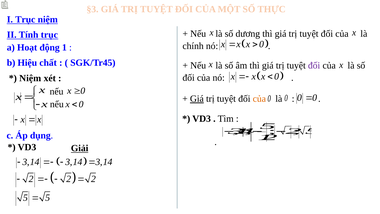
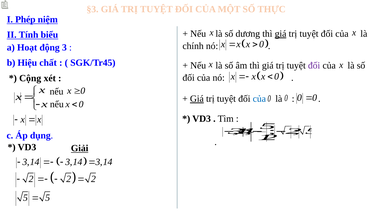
I Trục: Trục -> Phép
giá at (281, 34) underline: none -> present
Tính trục: trục -> biểu
động 1: 1 -> 3
Niệm at (30, 78): Niệm -> Cộng
của at (259, 99) colour: orange -> blue
